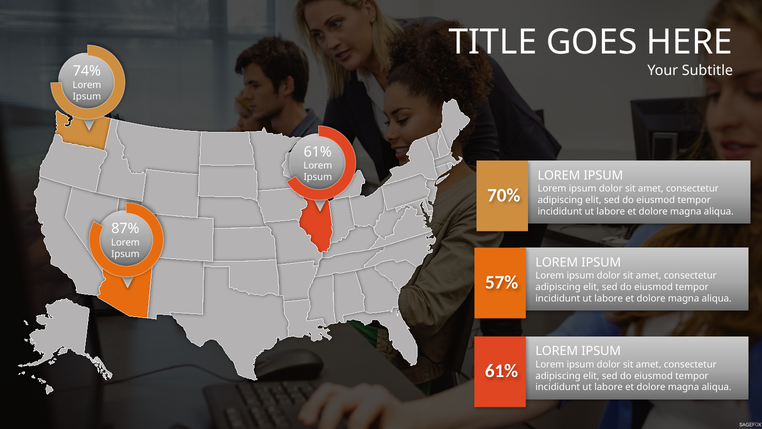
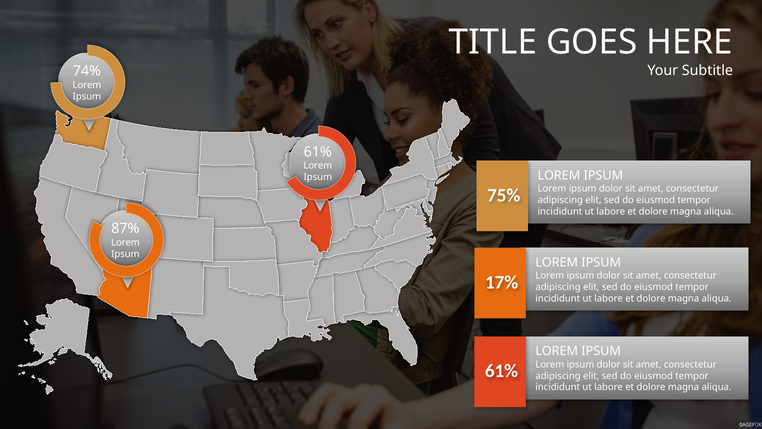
70%: 70% -> 75%
57%: 57% -> 17%
